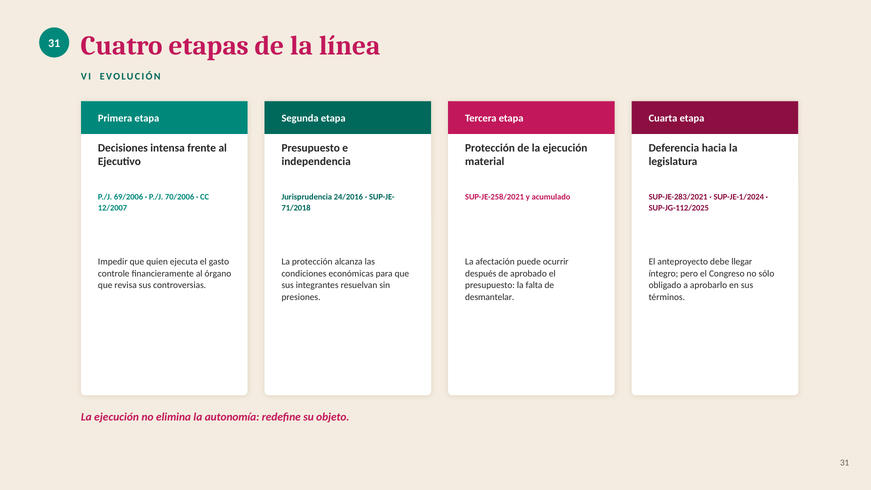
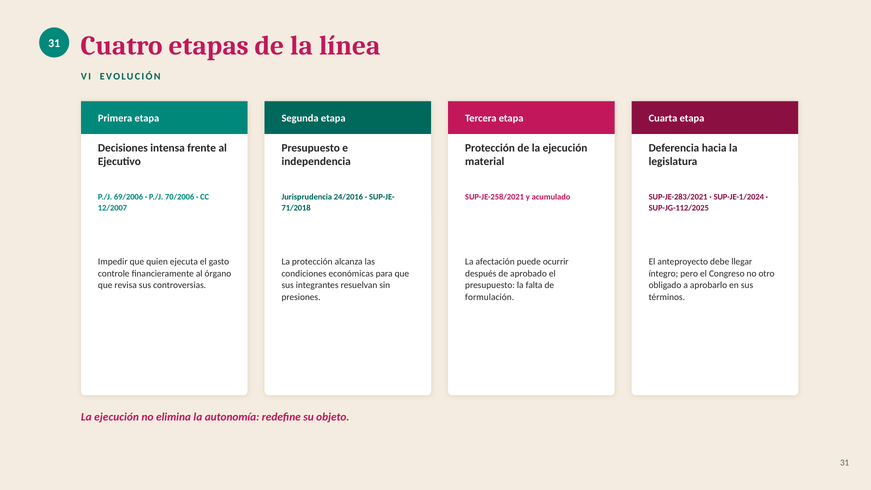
sólo: sólo -> otro
desmantelar: desmantelar -> formulación
